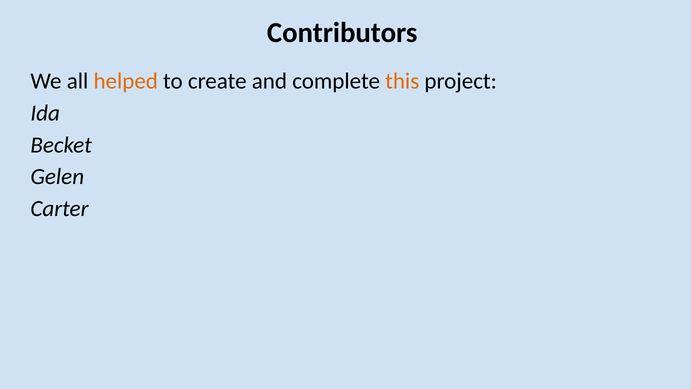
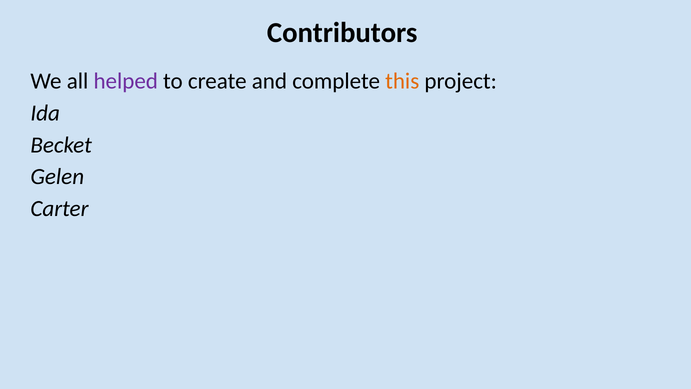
helped colour: orange -> purple
